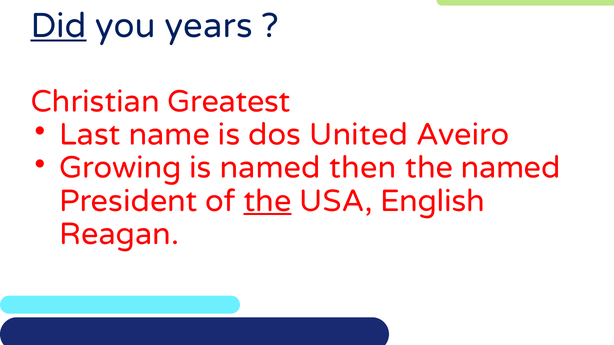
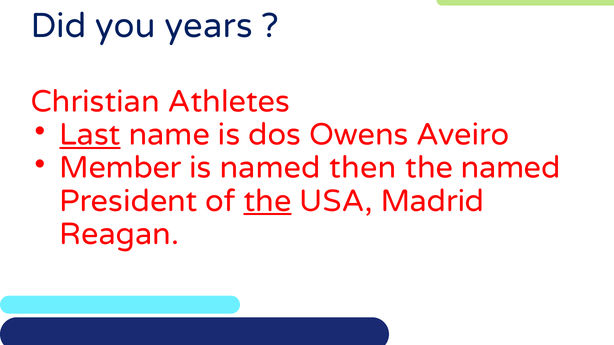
Did underline: present -> none
Greatest: Greatest -> Athletes
Last underline: none -> present
United: United -> Owens
Growing: Growing -> Member
English: English -> Madrid
